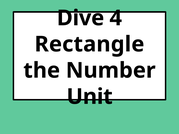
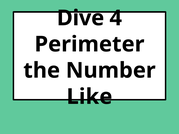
Rectangle: Rectangle -> Perimeter
Unit: Unit -> Like
